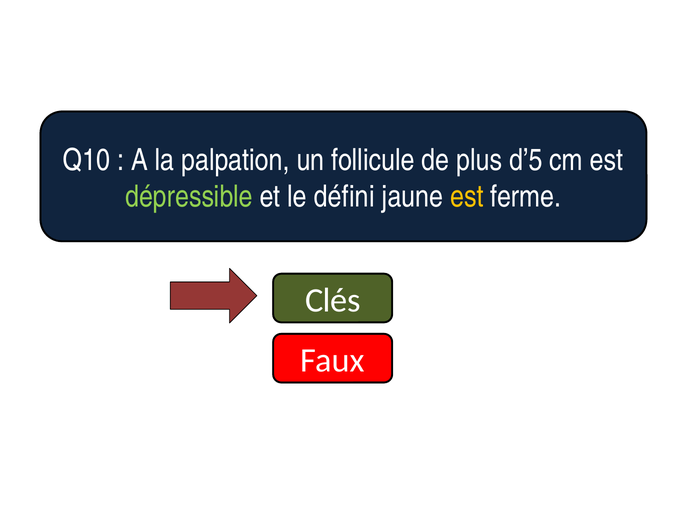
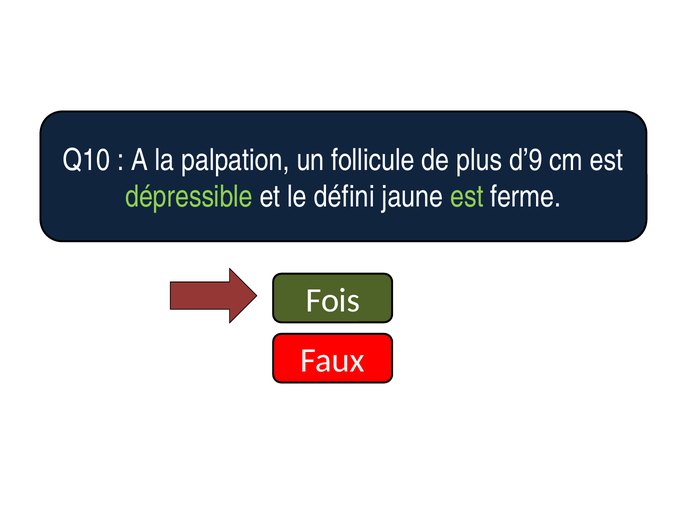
d’5: d’5 -> d’9
est at (467, 197) colour: yellow -> light green
Clés: Clés -> Fois
